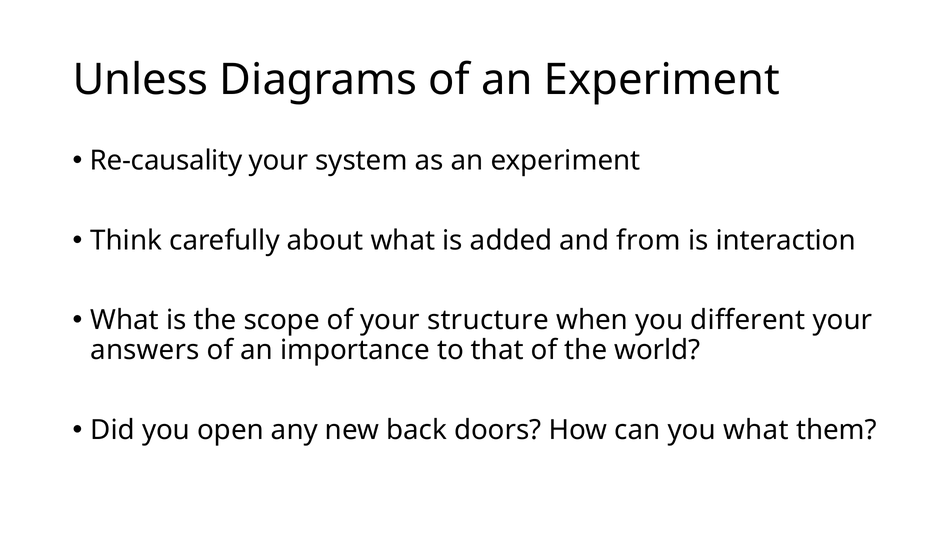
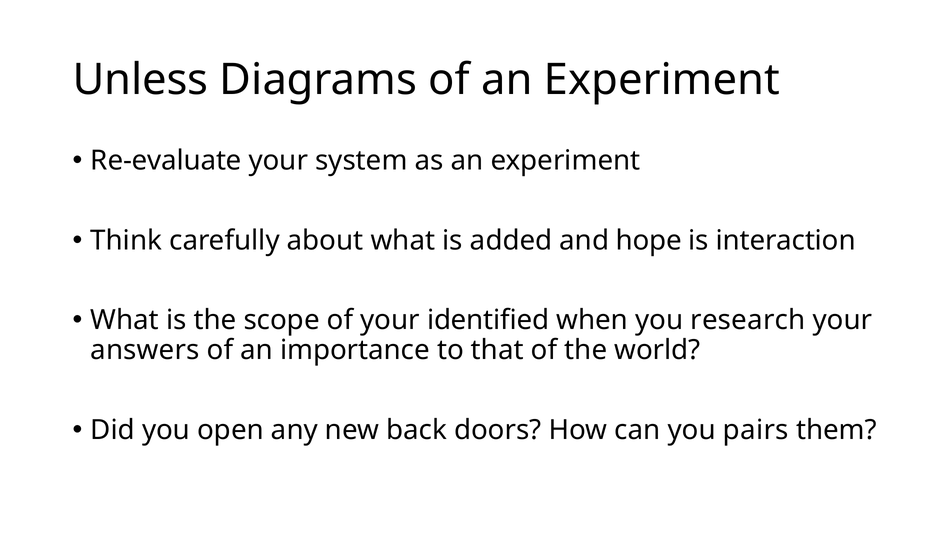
Re-causality: Re-causality -> Re-evaluate
from: from -> hope
structure: structure -> identified
different: different -> research
you what: what -> pairs
